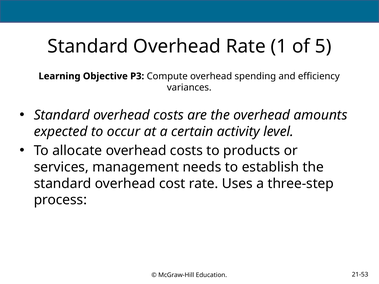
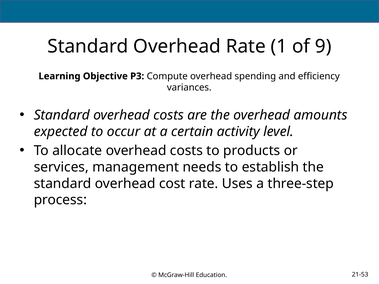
5: 5 -> 9
